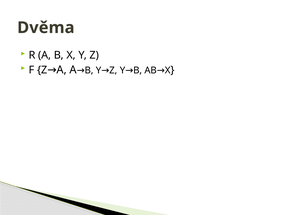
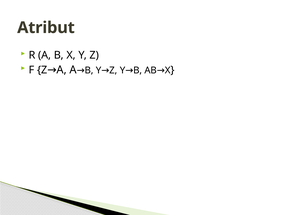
Dvěma: Dvěma -> Atribut
